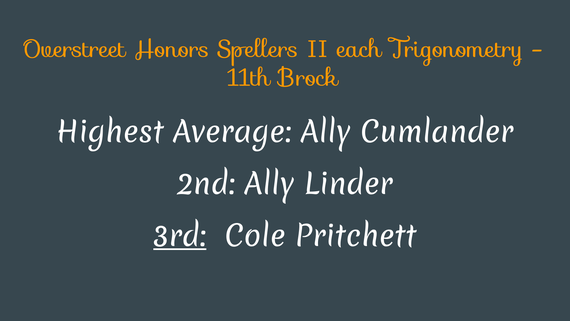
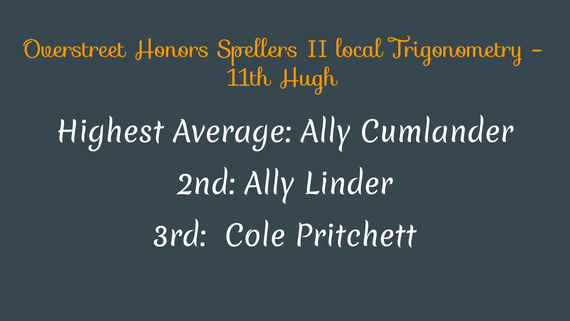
each: each -> local
Brock: Brock -> Hugh
3rd underline: present -> none
